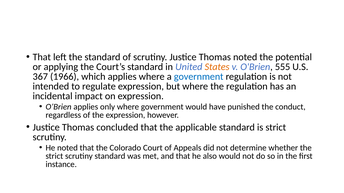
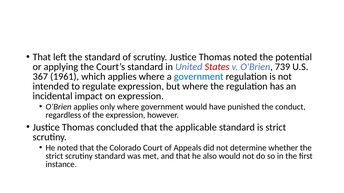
States colour: orange -> red
555: 555 -> 739
1966: 1966 -> 1961
